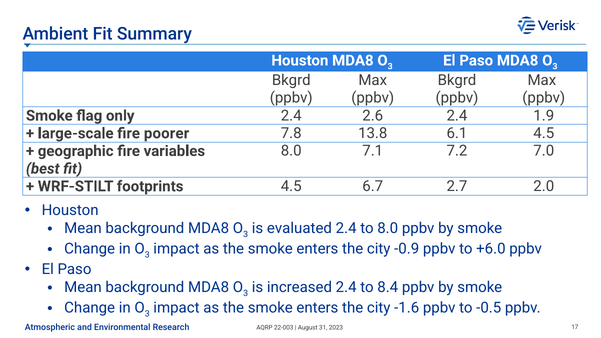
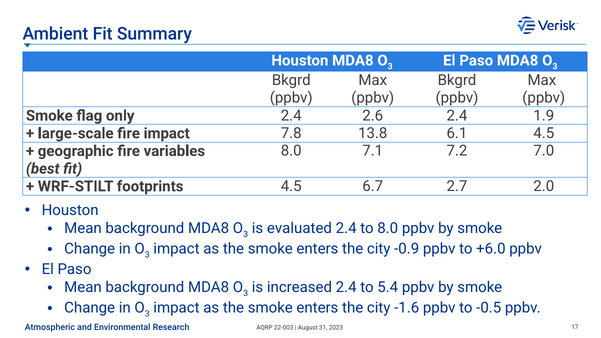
fire poorer: poorer -> impact
8.4: 8.4 -> 5.4
